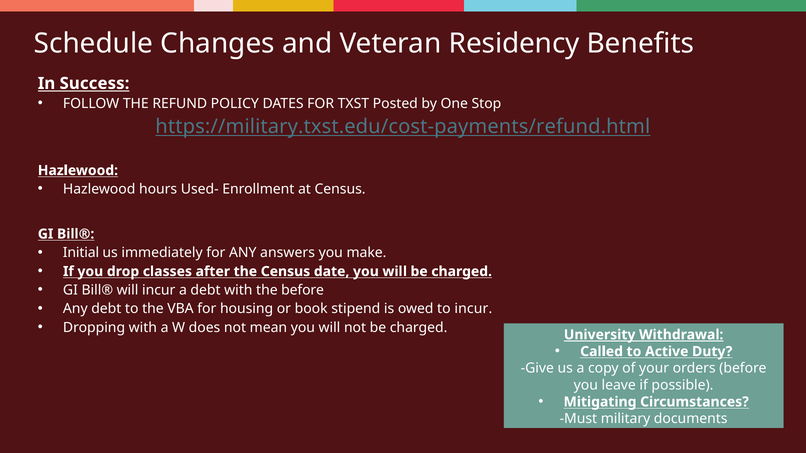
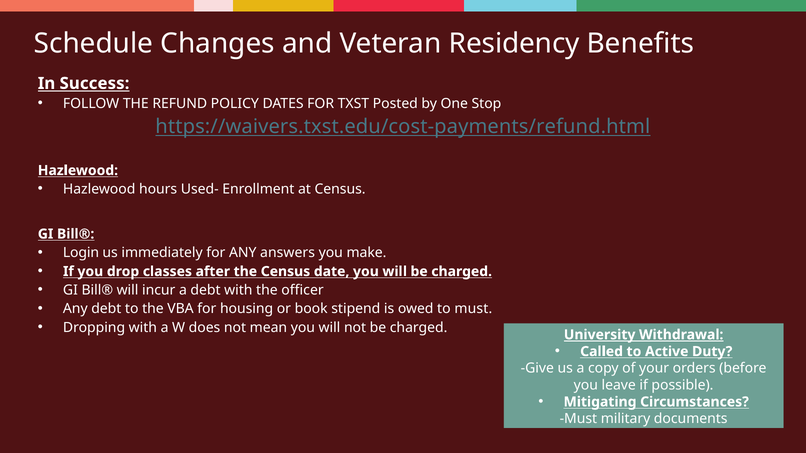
https://military.txst.edu/cost-payments/refund.html: https://military.txst.edu/cost-payments/refund.html -> https://waivers.txst.edu/cost-payments/refund.html
Initial: Initial -> Login
the before: before -> officer
to incur: incur -> must
